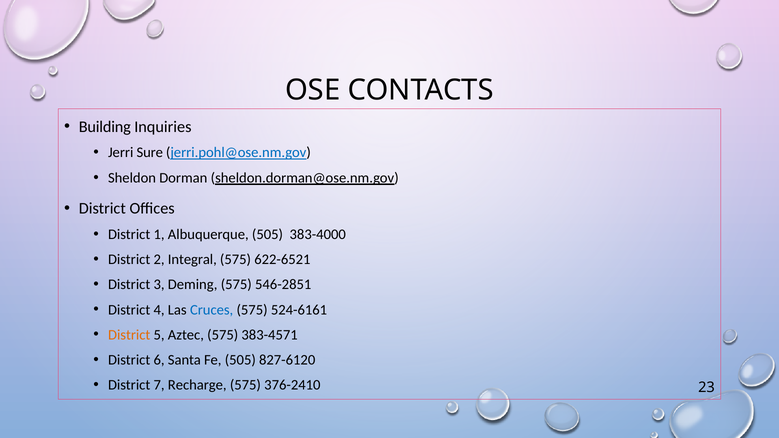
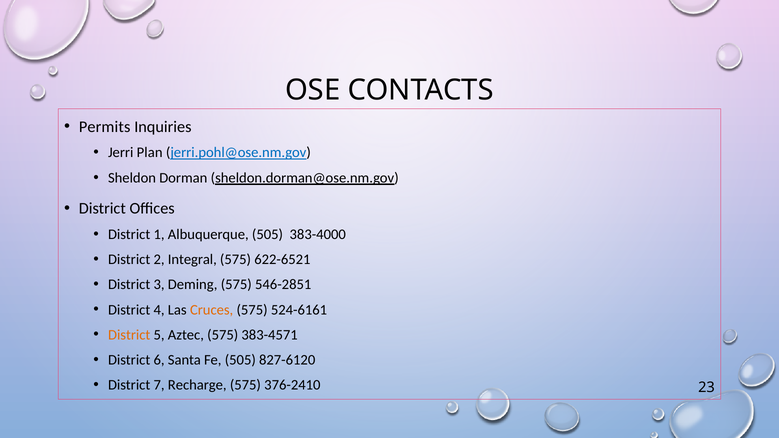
Building: Building -> Permits
Sure: Sure -> Plan
Cruces colour: blue -> orange
